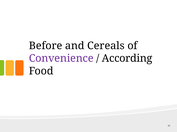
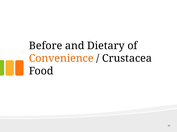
Cereals: Cereals -> Dietary
Convenience colour: purple -> orange
According: According -> Crustacea
